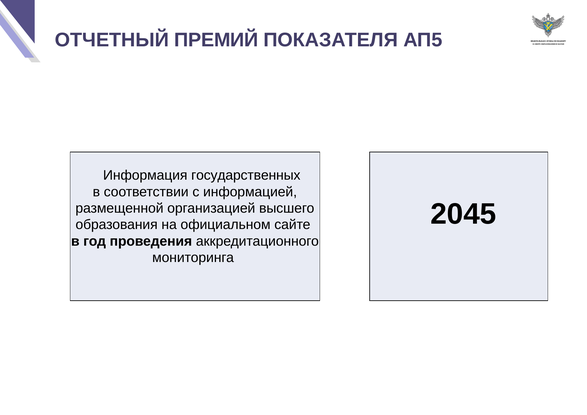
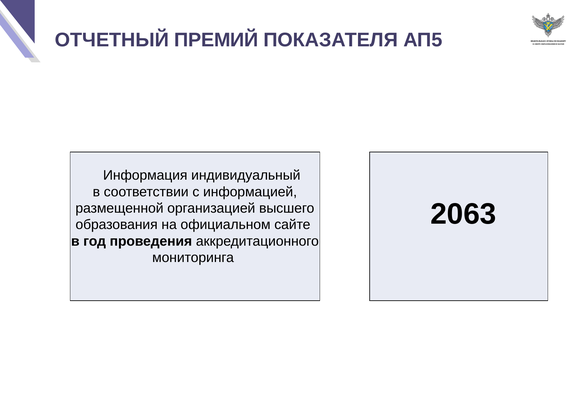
государственных: государственных -> индивидуальный
2045: 2045 -> 2063
